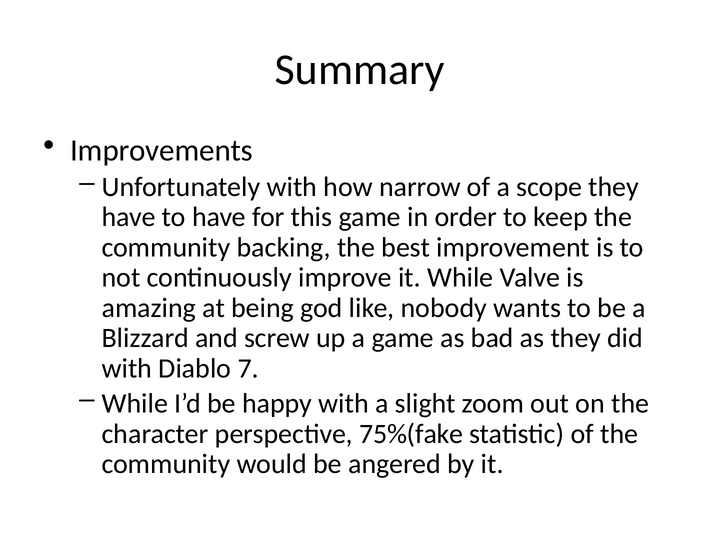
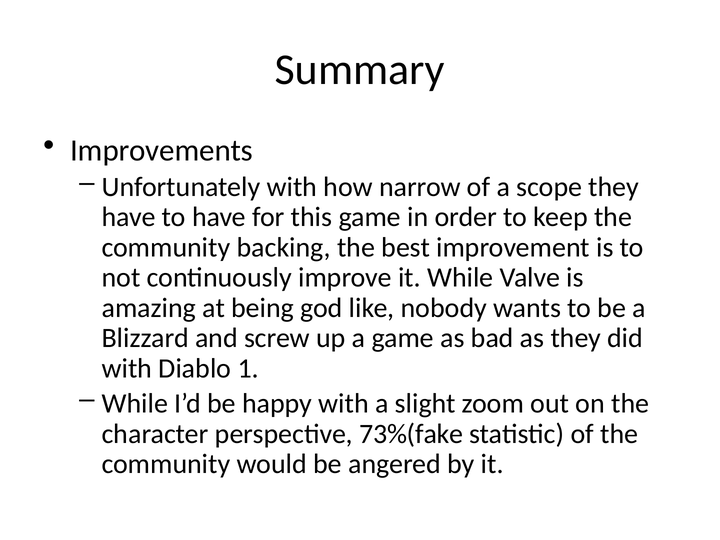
7: 7 -> 1
75%(fake: 75%(fake -> 73%(fake
